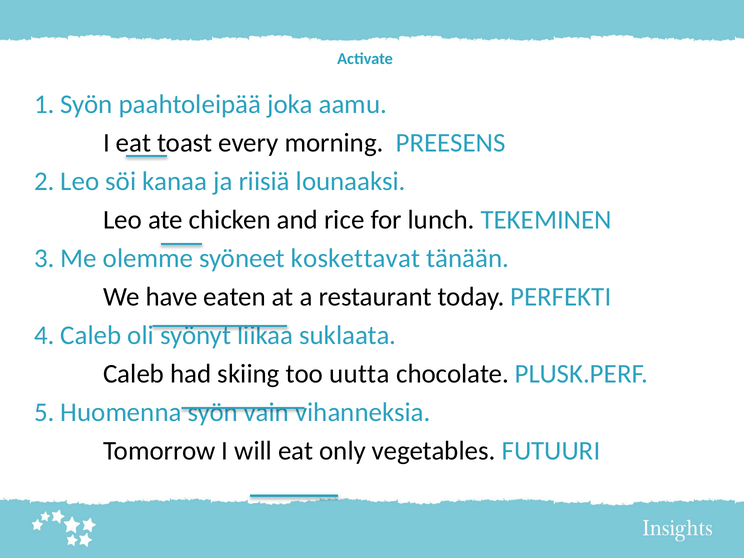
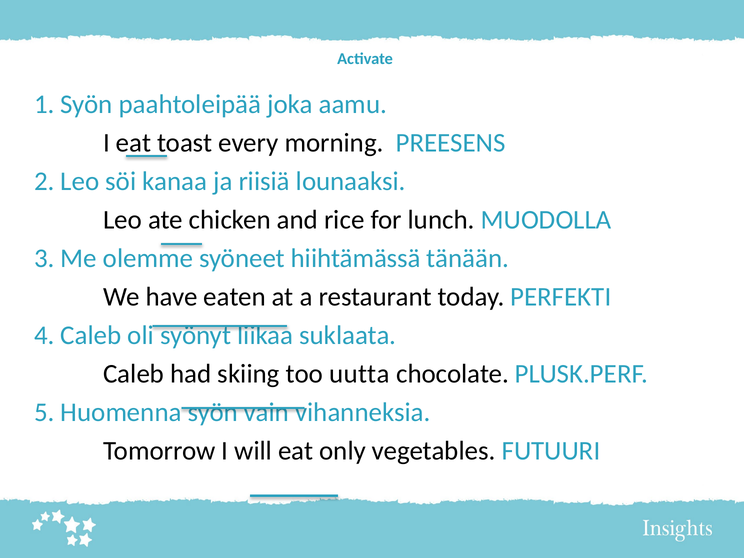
TEKEMINEN: TEKEMINEN -> MUODOLLA
koskettavat: koskettavat -> hiihtämässä
